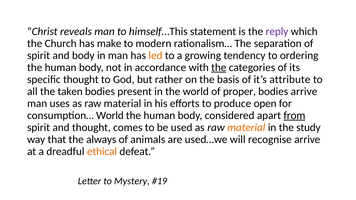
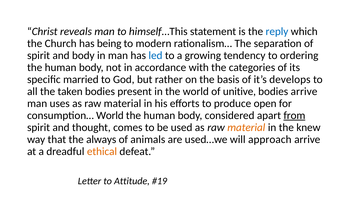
reply colour: purple -> blue
make: make -> being
led colour: orange -> blue
the at (219, 68) underline: present -> none
specific thought: thought -> married
attribute: attribute -> develops
proper: proper -> unitive
study: study -> knew
recognise: recognise -> approach
Mystery: Mystery -> Attitude
